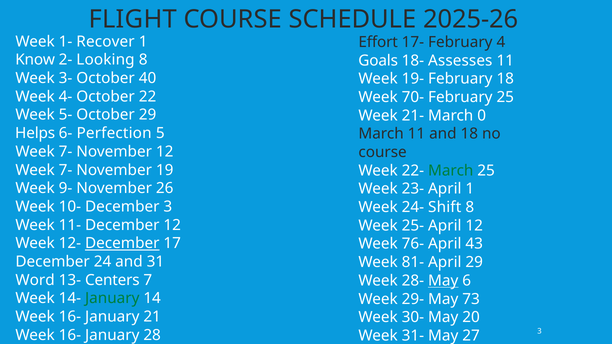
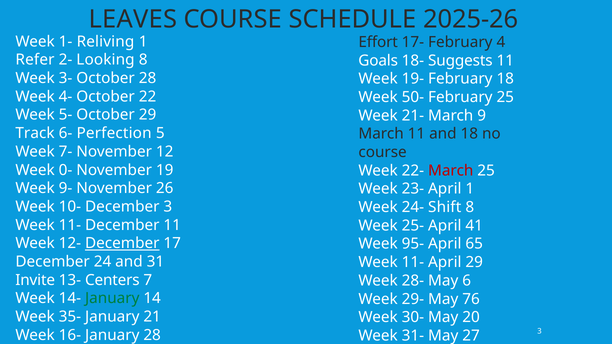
FLIGHT: FLIGHT -> LEAVES
Recover: Recover -> Reliving
Know: Know -> Refer
Assesses: Assesses -> Suggests
October 40: 40 -> 28
70-: 70- -> 50-
0: 0 -> 9
Helps: Helps -> Track
7- at (66, 170): 7- -> 0-
March at (451, 171) colour: green -> red
December 12: 12 -> 11
April 12: 12 -> 41
76-: 76- -> 95-
43: 43 -> 65
81- at (413, 262): 81- -> 11-
Word: Word -> Invite
May at (443, 281) underline: present -> none
73: 73 -> 76
16- at (70, 317): 16- -> 35-
